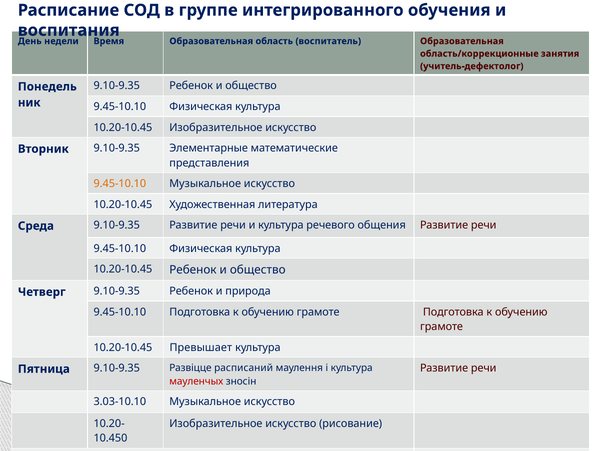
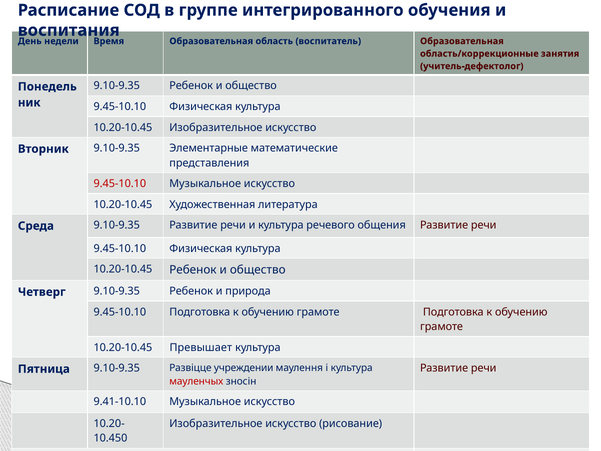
9.45-10.10 at (120, 184) colour: orange -> red
расписаний: расписаний -> учреждении
3.03-10.10: 3.03-10.10 -> 9.41-10.10
